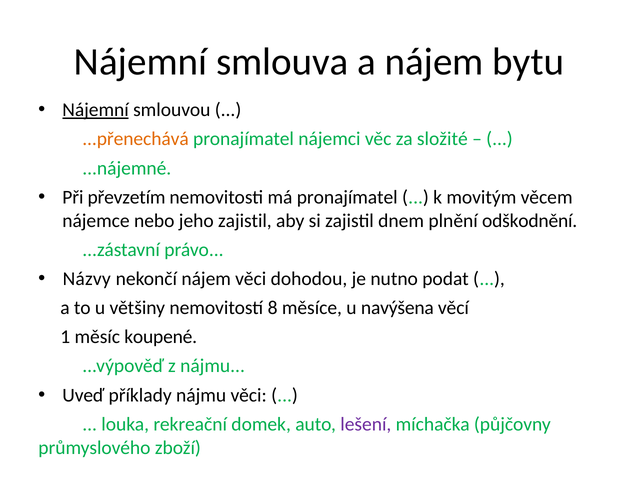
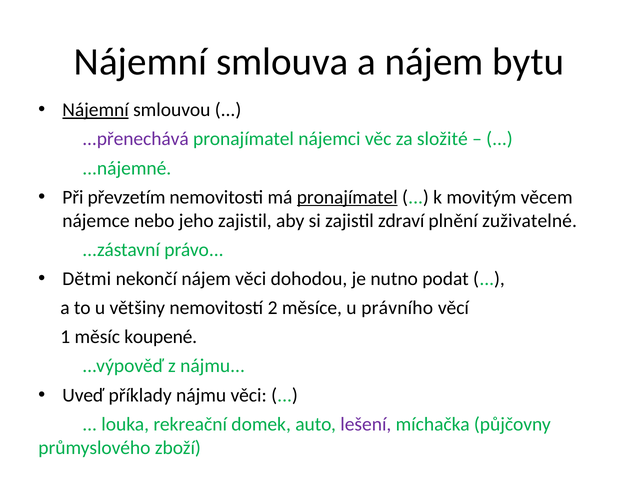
...přenechává colour: orange -> purple
pronajímatel at (347, 197) underline: none -> present
dnem: dnem -> zdraví
odškodnění: odškodnění -> zuživatelné
Názvy: Názvy -> Dětmi
8: 8 -> 2
navýšena: navýšena -> právního
